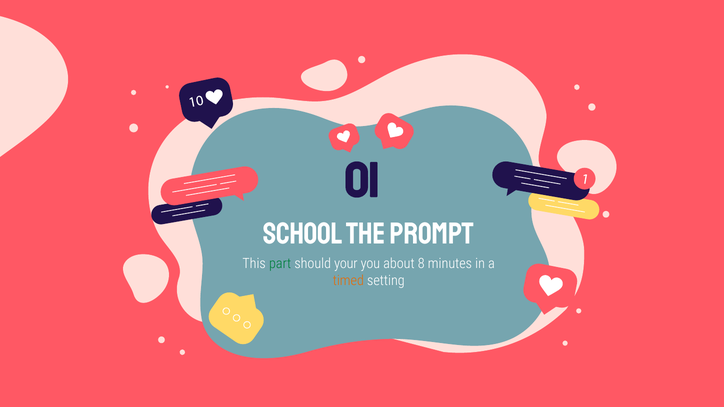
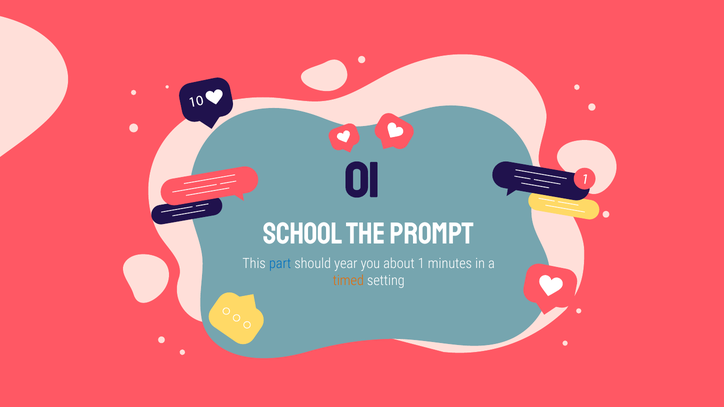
part colour: green -> blue
your: your -> year
8: 8 -> 1
